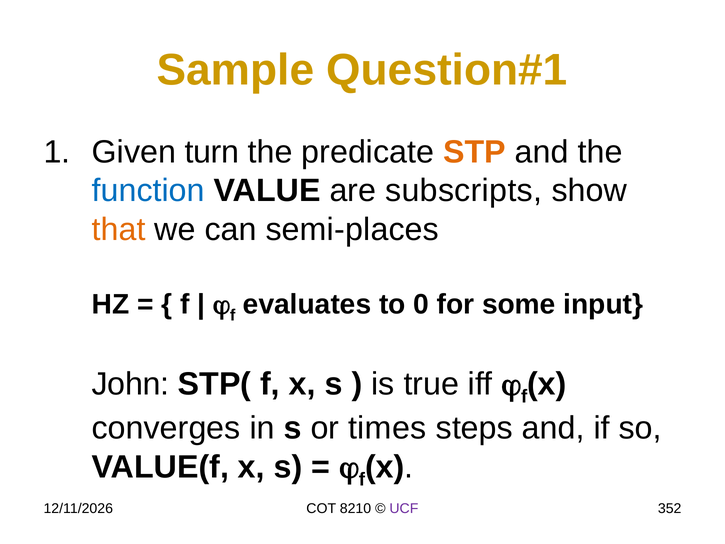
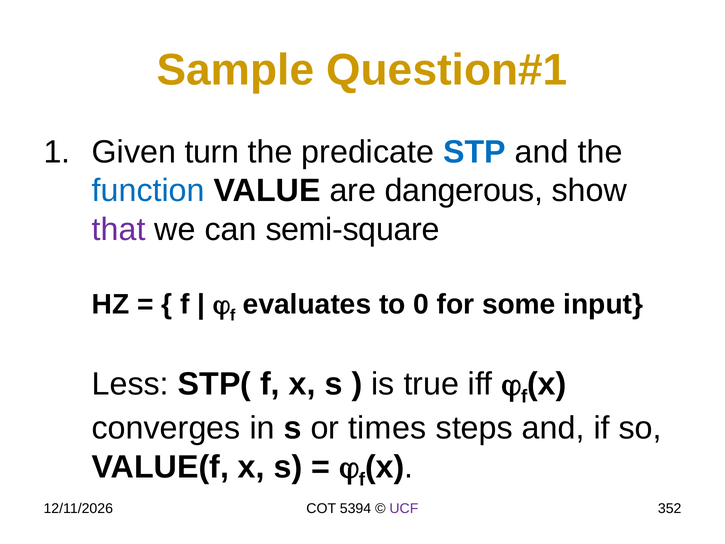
STP colour: orange -> blue
subscripts: subscripts -> dangerous
that colour: orange -> purple
semi-places: semi-places -> semi-square
John: John -> Less
8210: 8210 -> 5394
